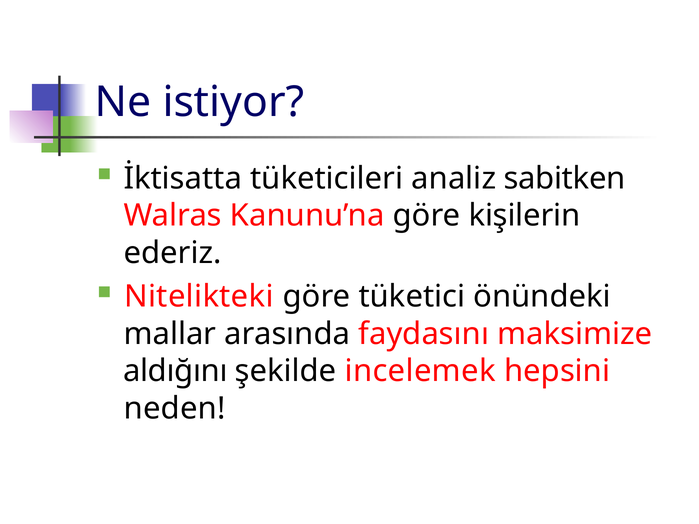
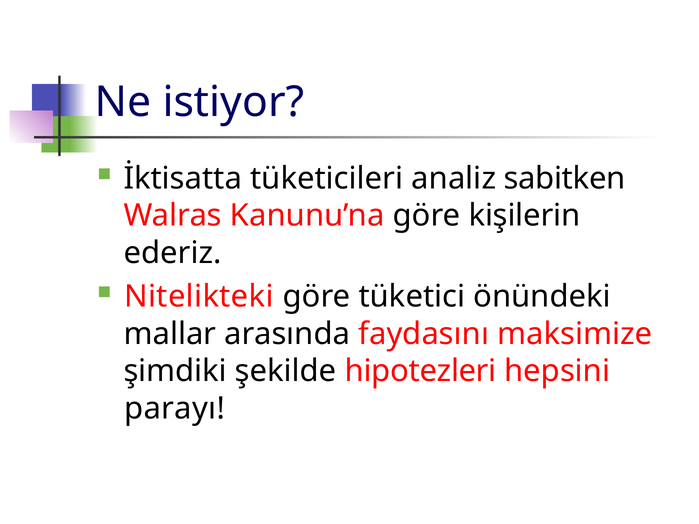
aldığını: aldığını -> şimdiki
incelemek: incelemek -> hipotezleri
neden: neden -> parayı
